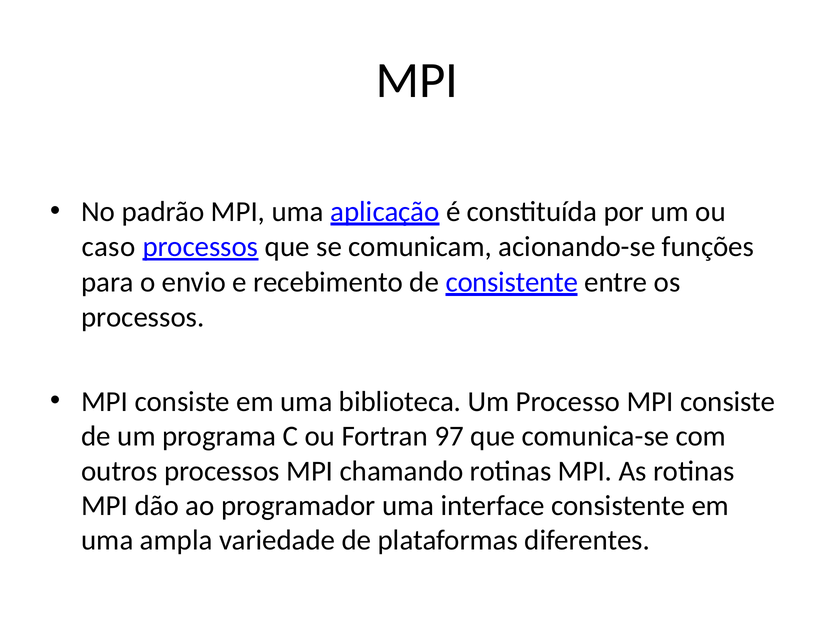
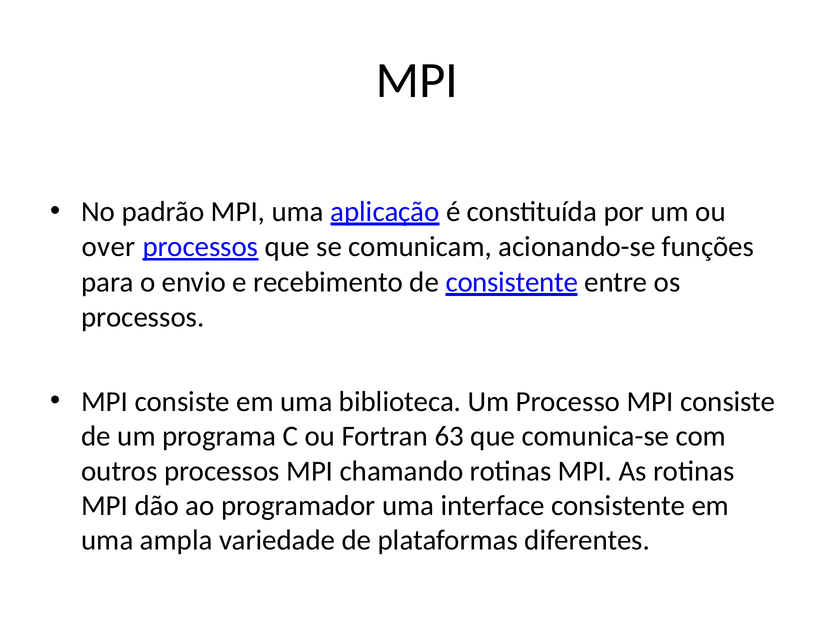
caso: caso -> over
97: 97 -> 63
